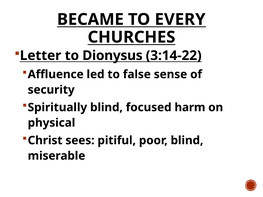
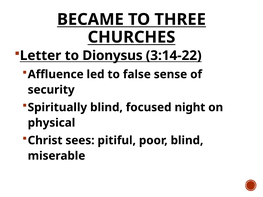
EVERY: EVERY -> THREE
harm: harm -> night
